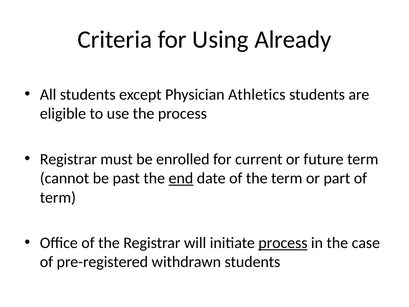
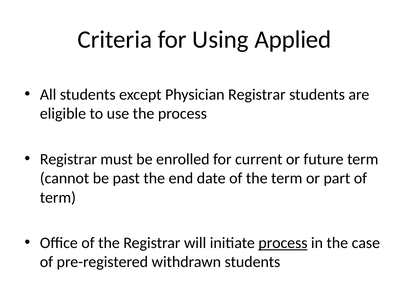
Already: Already -> Applied
Physician Athletics: Athletics -> Registrar
end underline: present -> none
